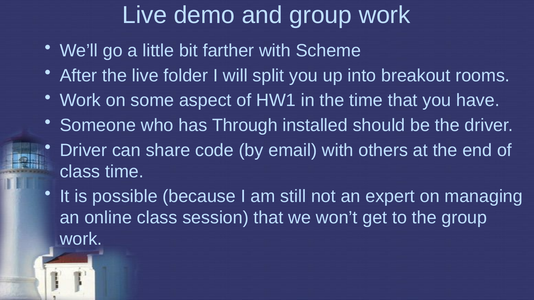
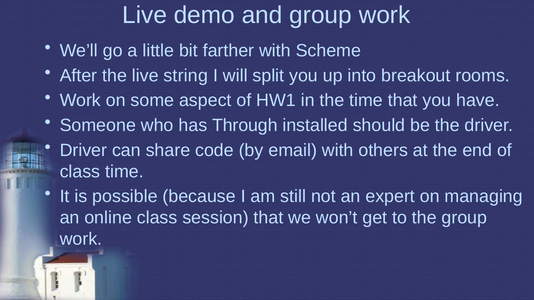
folder: folder -> string
